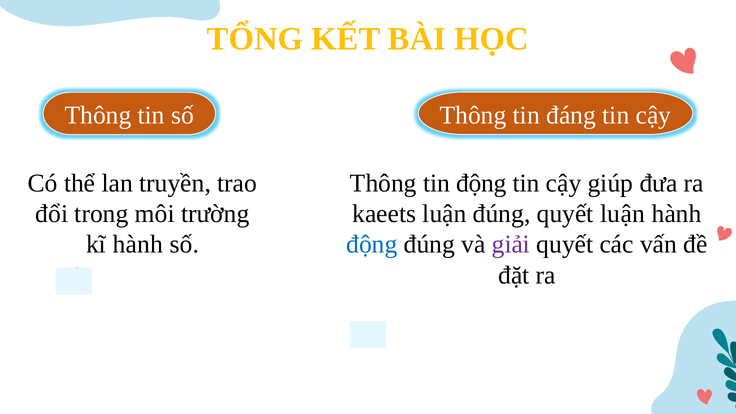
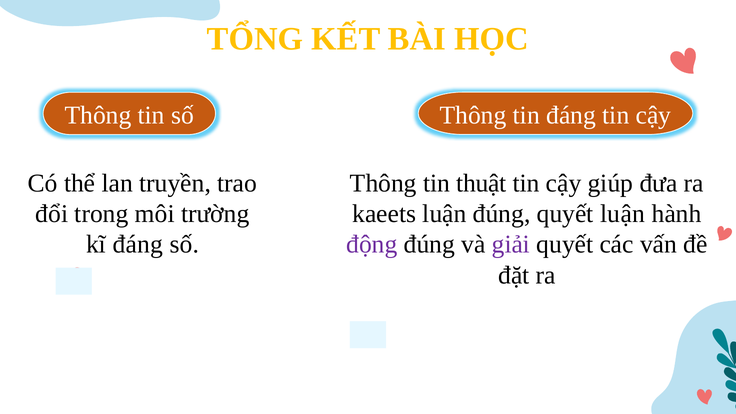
tin động: động -> thuật
kĩ hành: hành -> đáng
động at (372, 244) colour: blue -> purple
